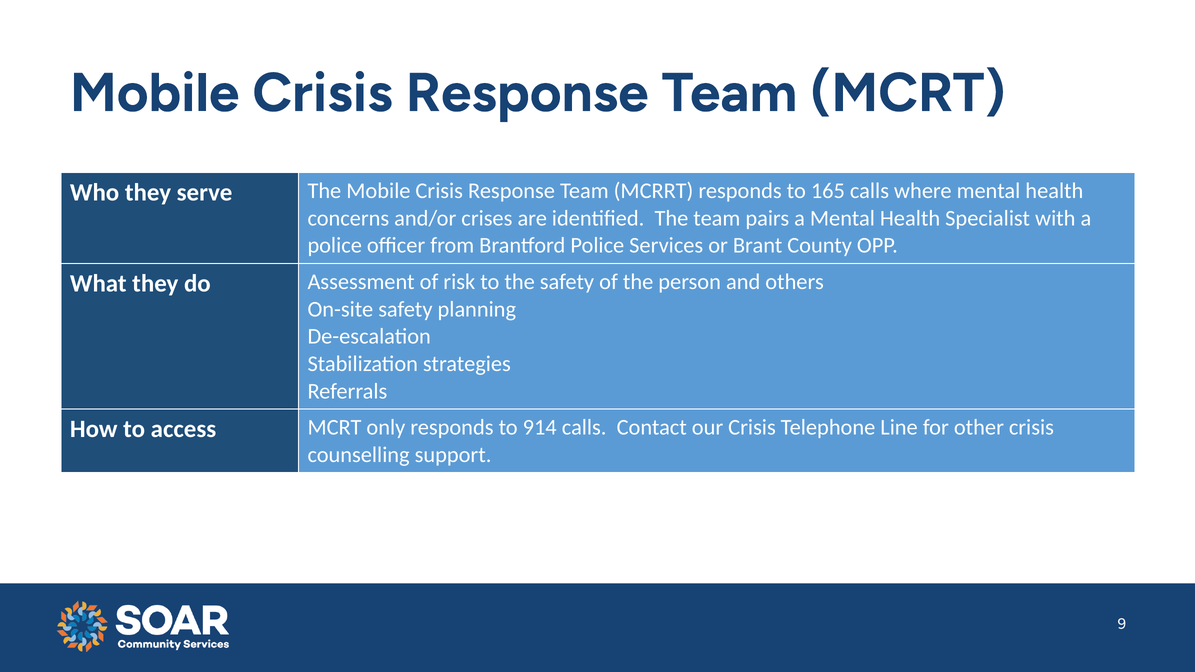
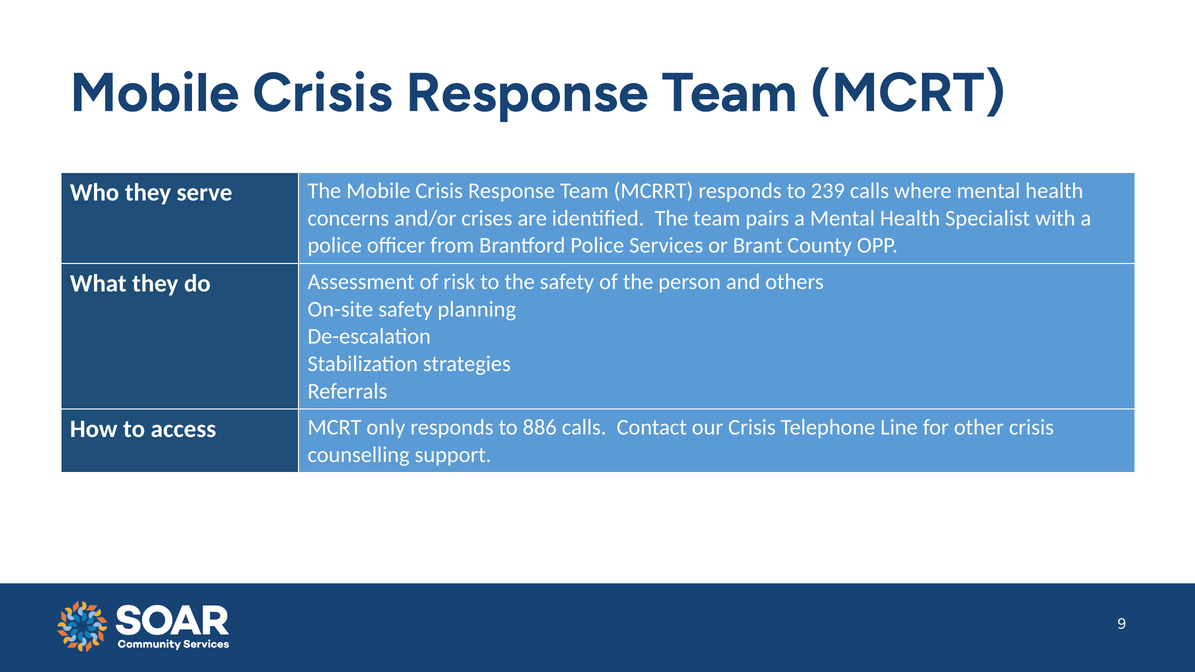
165: 165 -> 239
914: 914 -> 886
